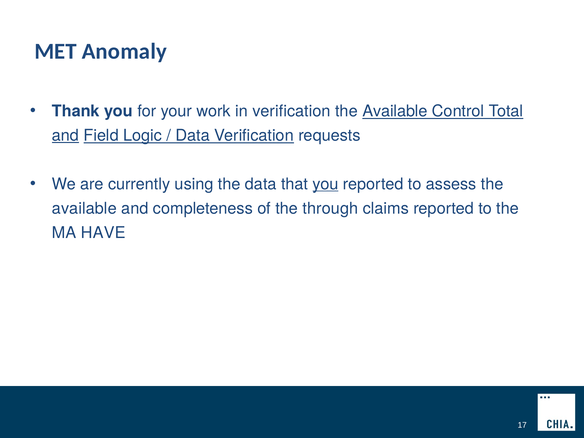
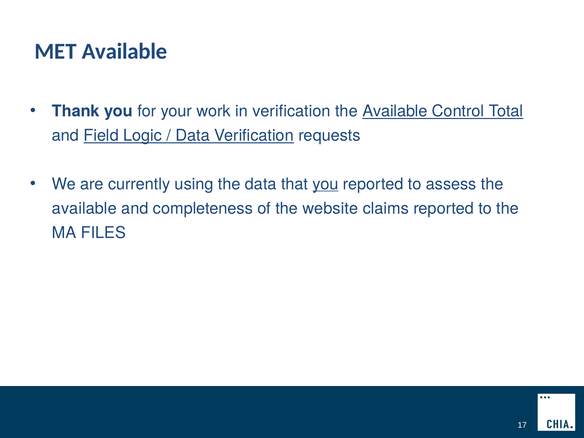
MET Anomaly: Anomaly -> Available
and at (65, 135) underline: present -> none
through: through -> website
HAVE: HAVE -> FILES
